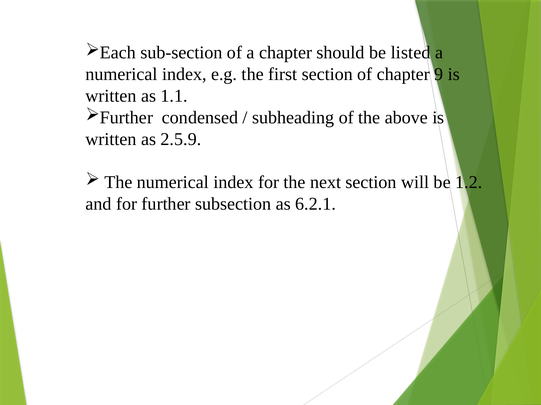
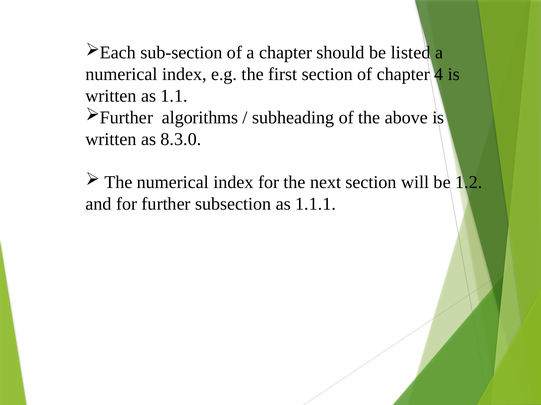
9: 9 -> 4
condensed: condensed -> algorithms
2.5.9: 2.5.9 -> 8.3.0
6.2.1: 6.2.1 -> 1.1.1
